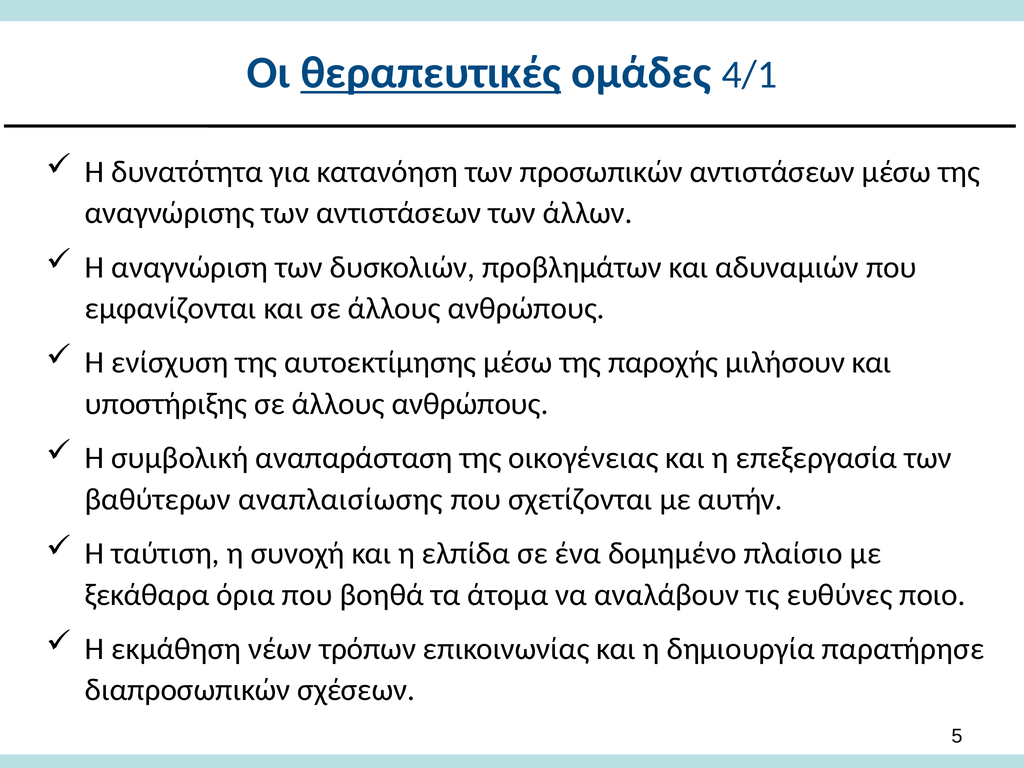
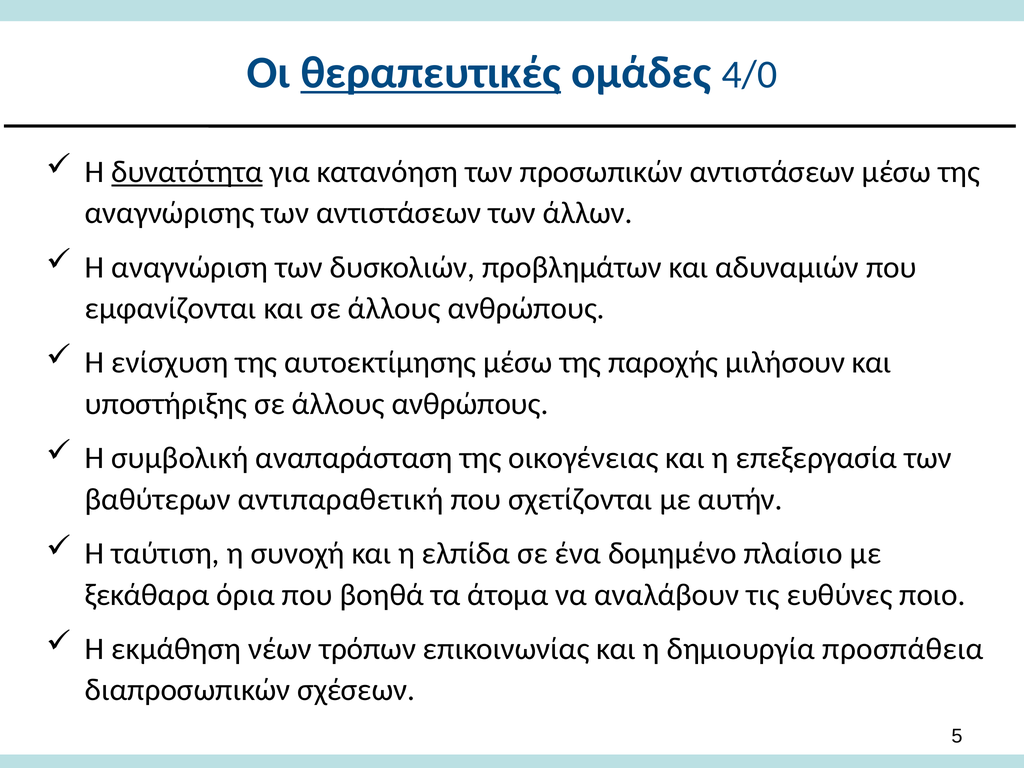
4/1: 4/1 -> 4/0
δυνατότητα underline: none -> present
αναπλαισίωσης: αναπλαισίωσης -> αντιπαραθετική
παρατήρησε: παρατήρησε -> προσπάθεια
